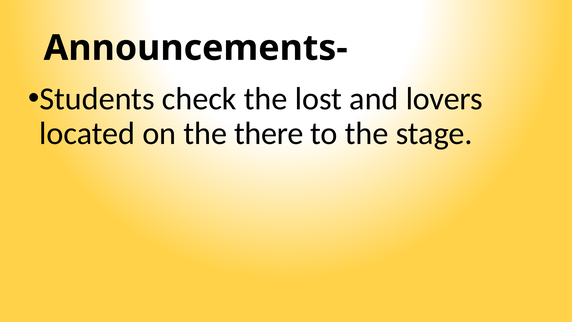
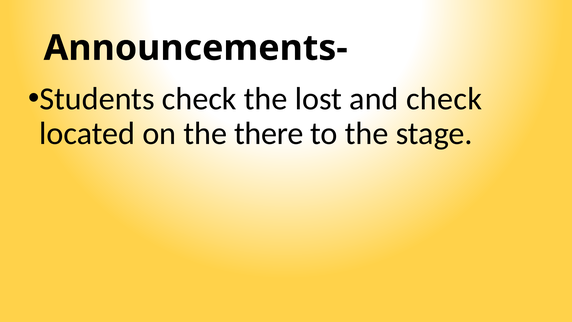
and lovers: lovers -> check
